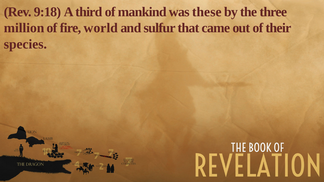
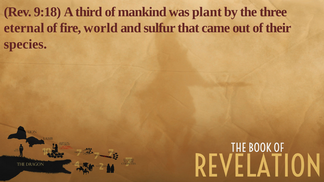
these: these -> plant
million: million -> eternal
